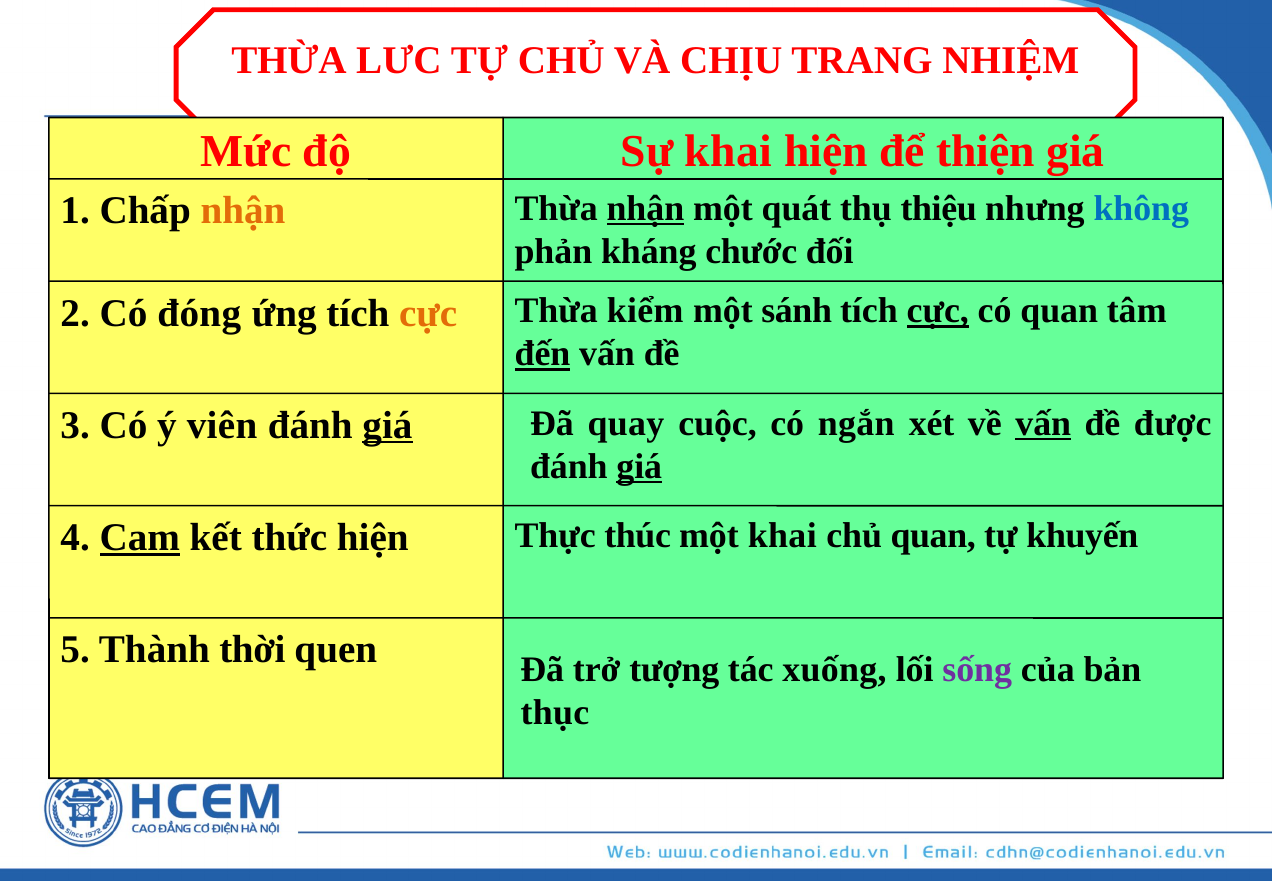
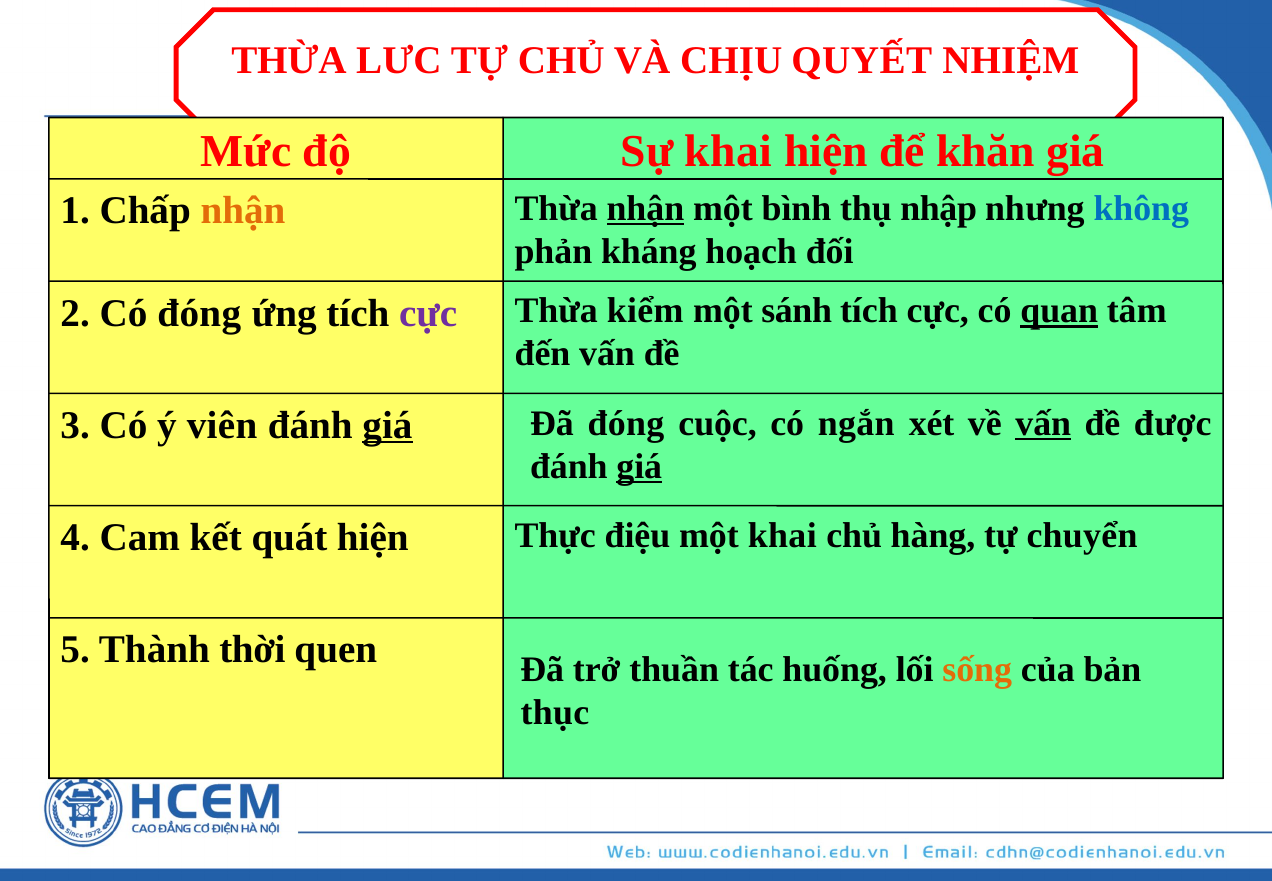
TRANG: TRANG -> QUYẾT
thiện: thiện -> khăn
quát: quát -> bình
thiệu: thiệu -> nhập
chước: chước -> hoạch
cực at (938, 311) underline: present -> none
quan at (1059, 311) underline: none -> present
cực at (428, 313) colour: orange -> purple
đến underline: present -> none
Đã quay: quay -> đóng
thúc: thúc -> điệu
chủ quan: quan -> hàng
khuyến: khuyến -> chuyển
Cam underline: present -> none
thức: thức -> quát
tượng: tượng -> thuần
xuống: xuống -> huống
sống colour: purple -> orange
